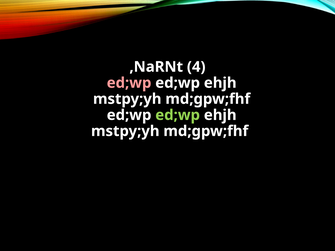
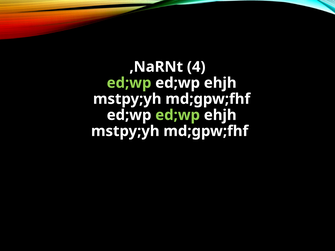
ed;wp at (129, 83) colour: pink -> light green
